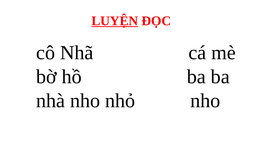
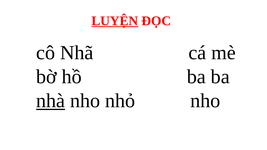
nhà underline: none -> present
